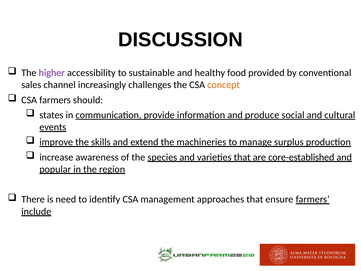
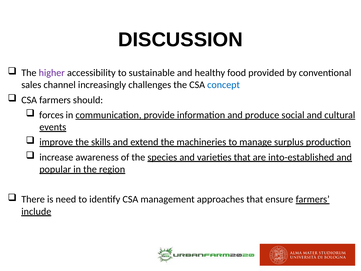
concept colour: orange -> blue
states: states -> forces
core-established: core-established -> into-established
